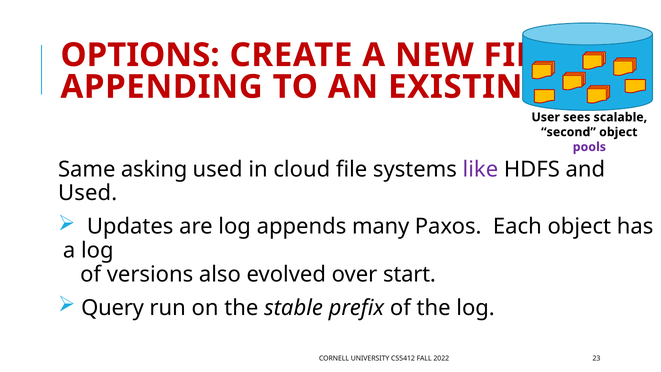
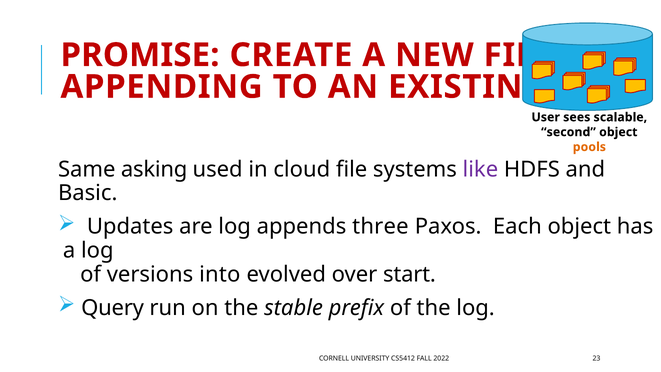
OPTIONS: OPTIONS -> PROMISE
pools colour: purple -> orange
Used at (88, 193): Used -> Basic
many: many -> three
also: also -> into
